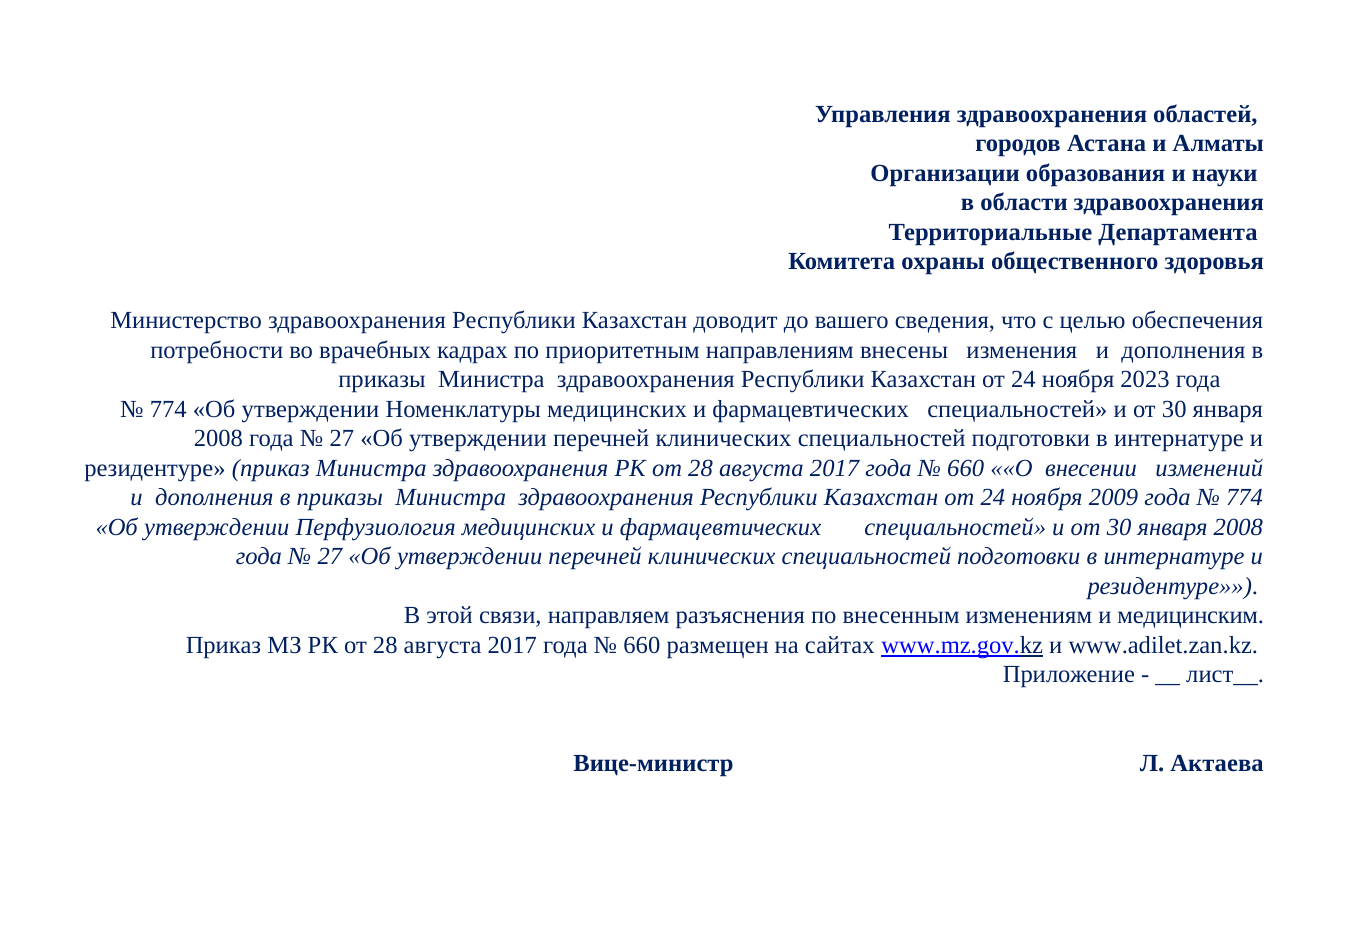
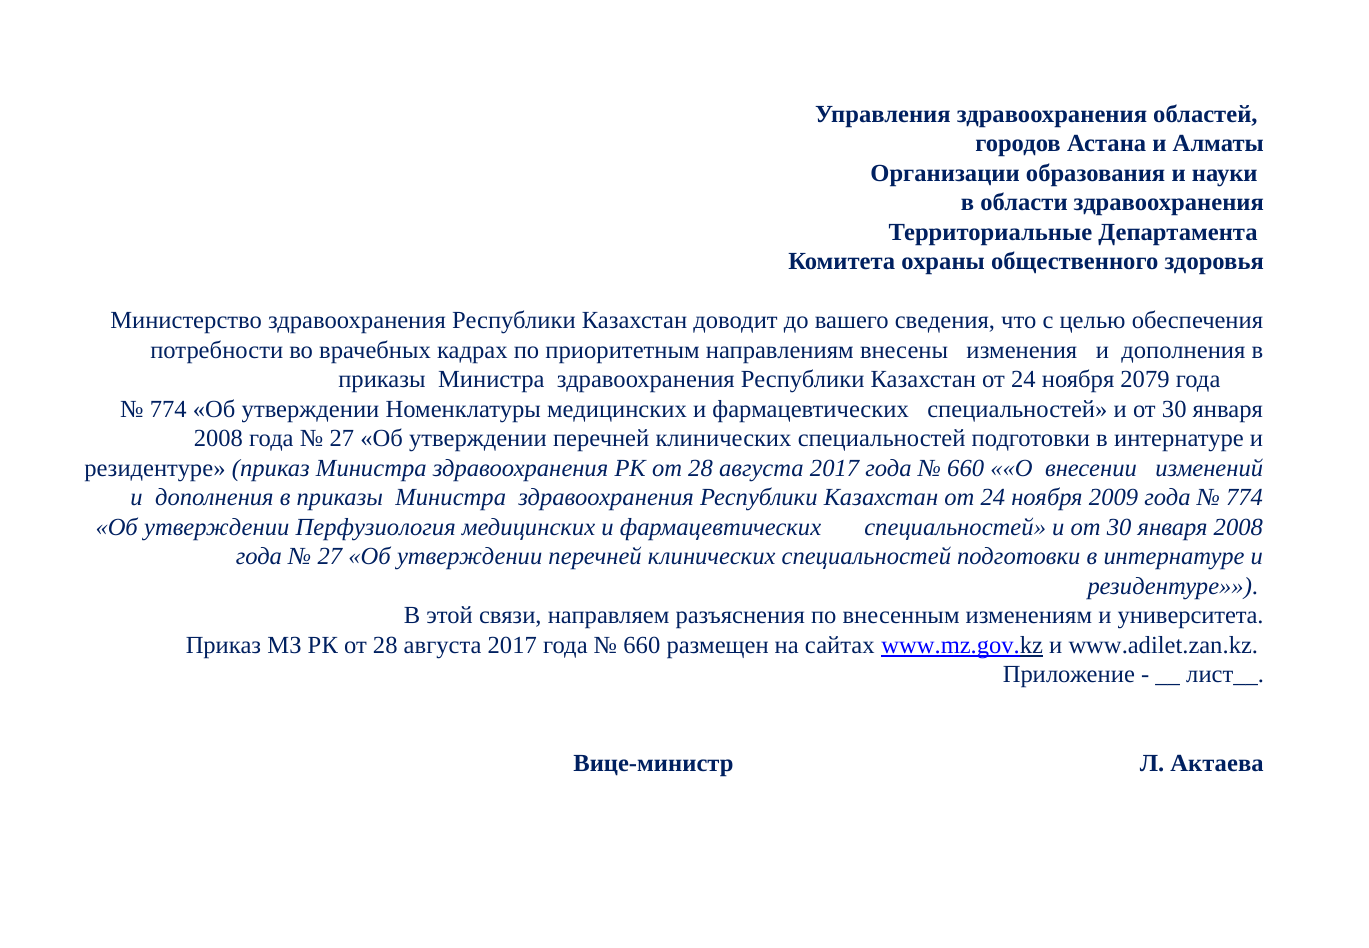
2023: 2023 -> 2079
медицинским: медицинским -> университета
